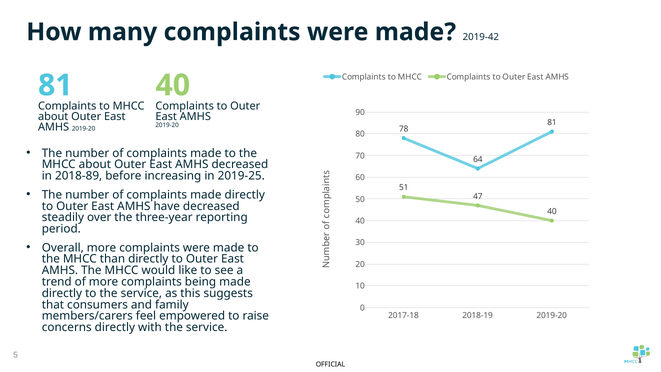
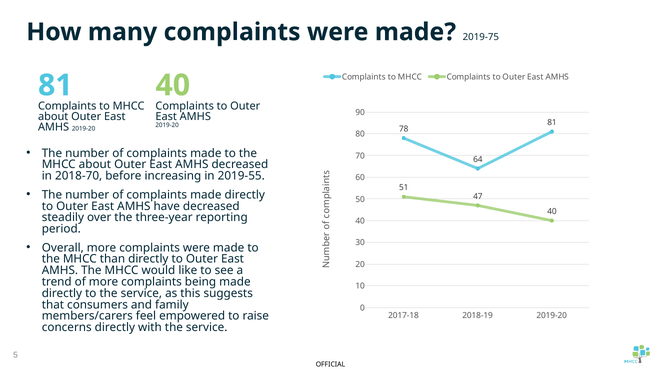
2019-42: 2019-42 -> 2019-75
2018-89: 2018-89 -> 2018-70
2019-25: 2019-25 -> 2019-55
